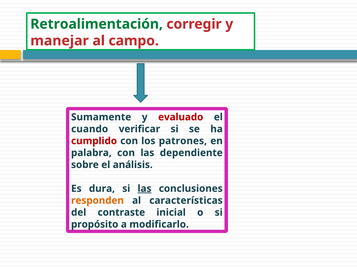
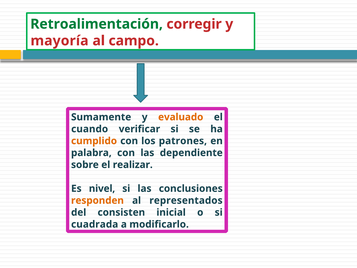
manejar: manejar -> mayoría
evaluado colour: red -> orange
cumplido colour: red -> orange
análisis: análisis -> realizar
dura: dura -> nivel
las at (145, 188) underline: present -> none
características: características -> representados
contraste: contraste -> consisten
propósito: propósito -> cuadrada
